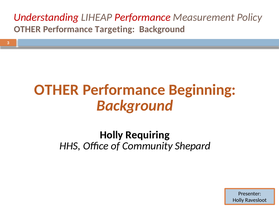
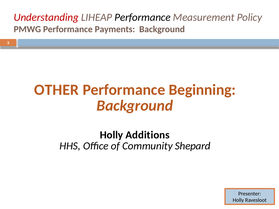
Performance at (143, 17) colour: red -> black
OTHER at (27, 29): OTHER -> PMWG
Targeting: Targeting -> Payments
Requiring: Requiring -> Additions
